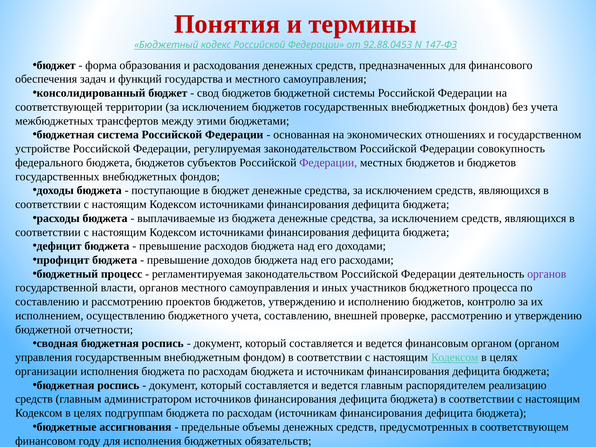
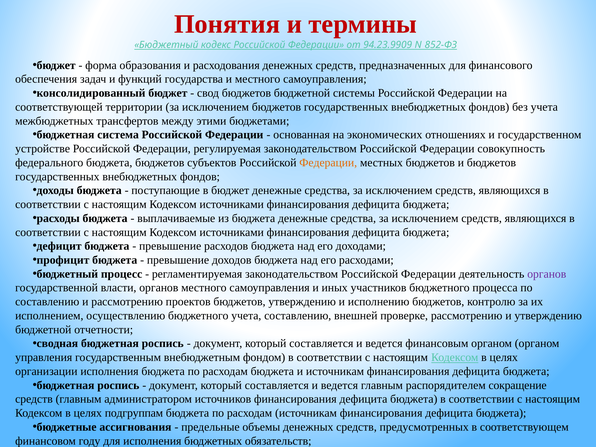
92.88.0453: 92.88.0453 -> 94.23.9909
147-ФЗ: 147-ФЗ -> 852-ФЗ
Федерации at (328, 163) colour: purple -> orange
реализацию: реализацию -> сокращение
